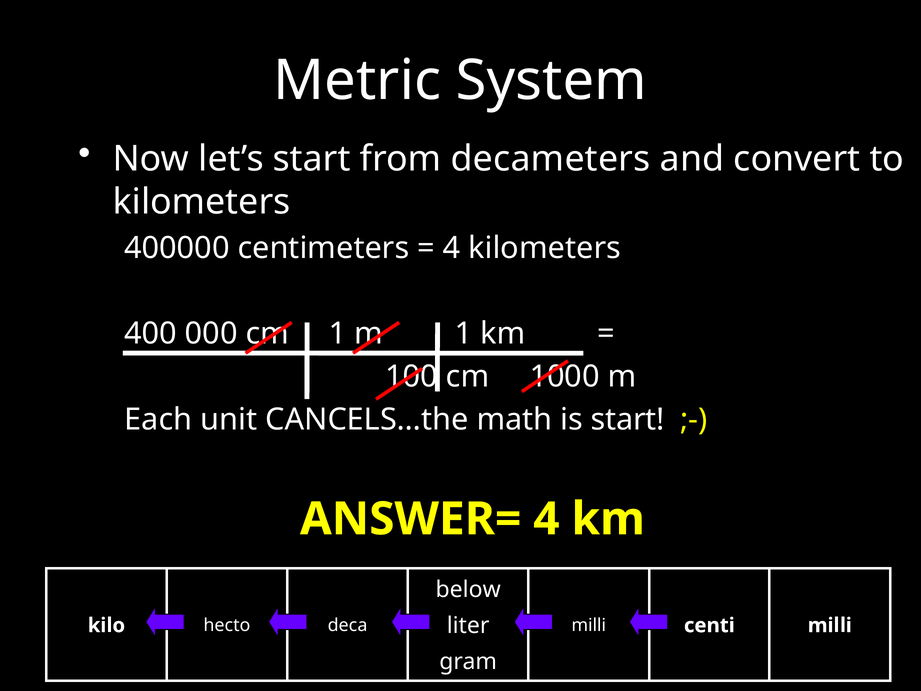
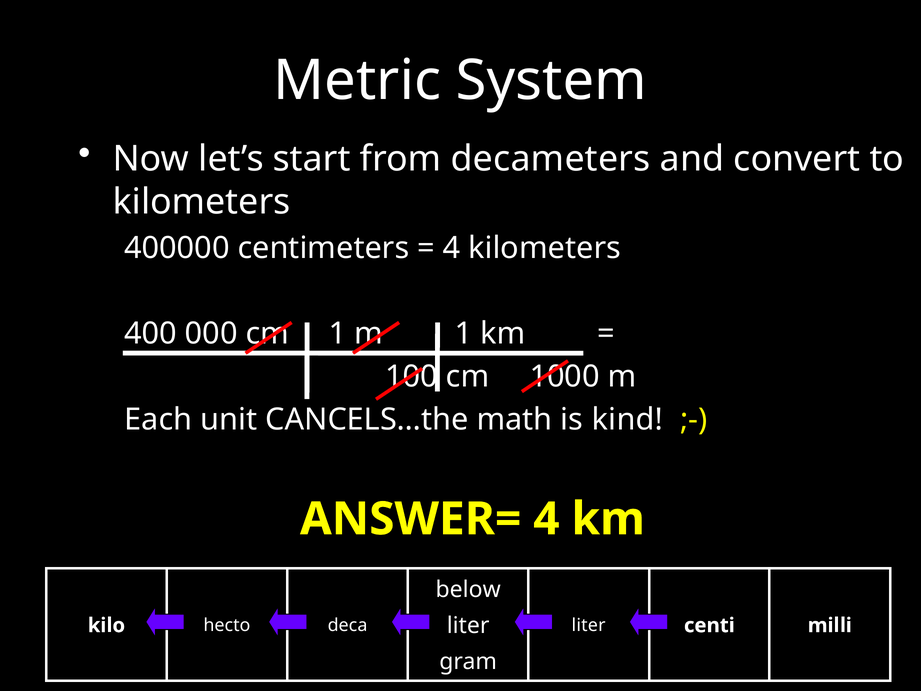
is start: start -> kind
milli at (589, 625): milli -> liter
